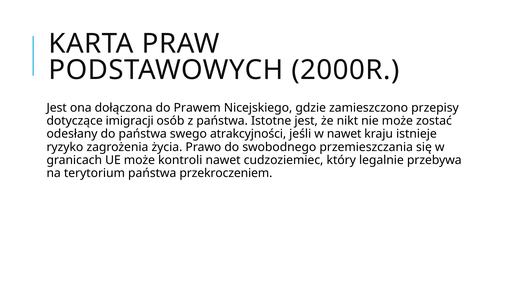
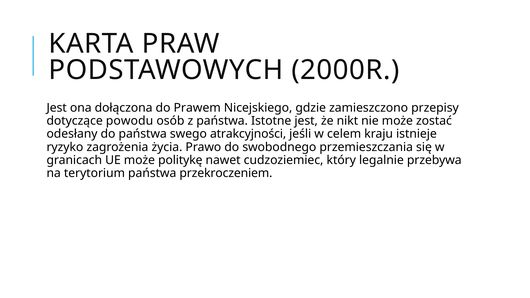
imigracji: imigracji -> powodu
w nawet: nawet -> celem
kontroli: kontroli -> politykę
